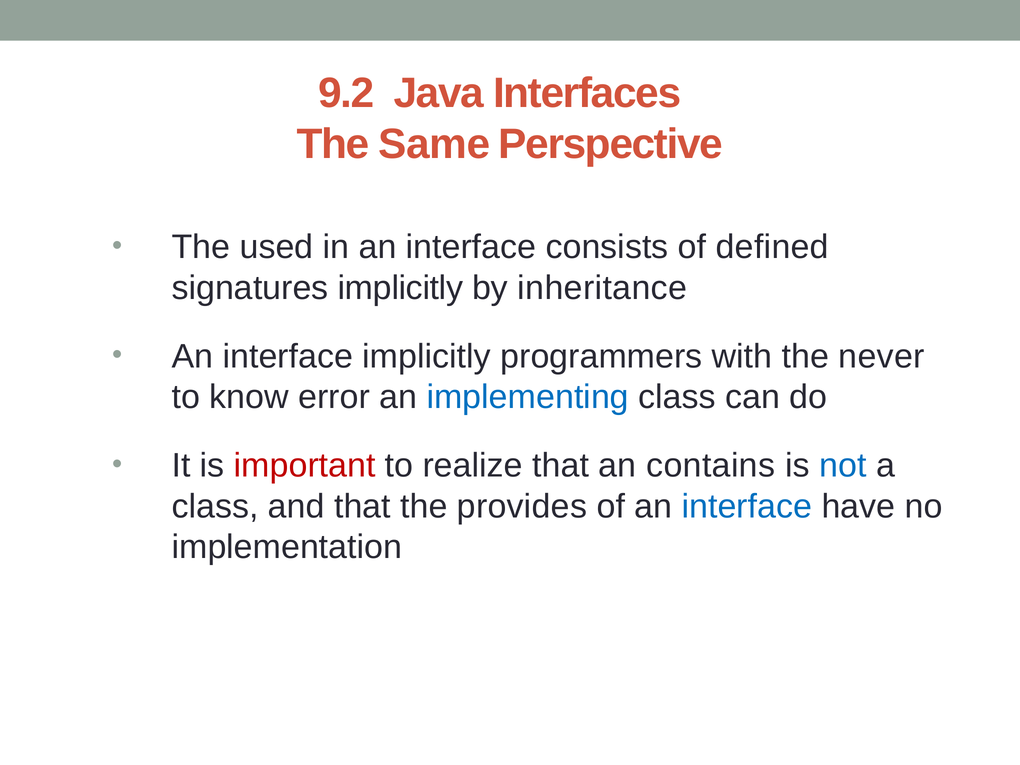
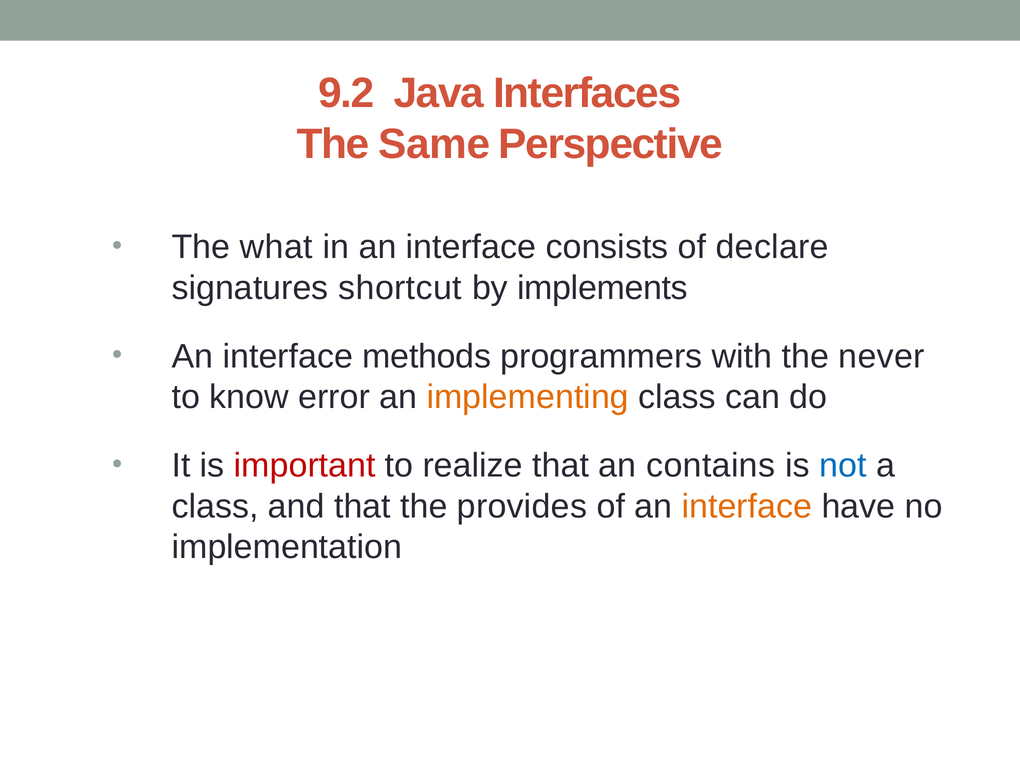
used: used -> what
defined: defined -> declare
signatures implicitly: implicitly -> shortcut
inheritance: inheritance -> implements
interface implicitly: implicitly -> methods
implementing colour: blue -> orange
interface at (747, 506) colour: blue -> orange
